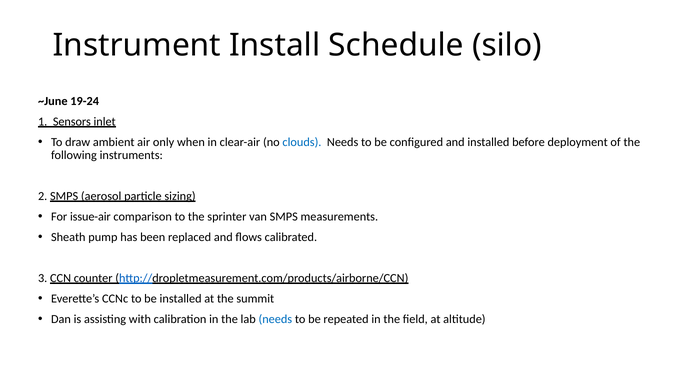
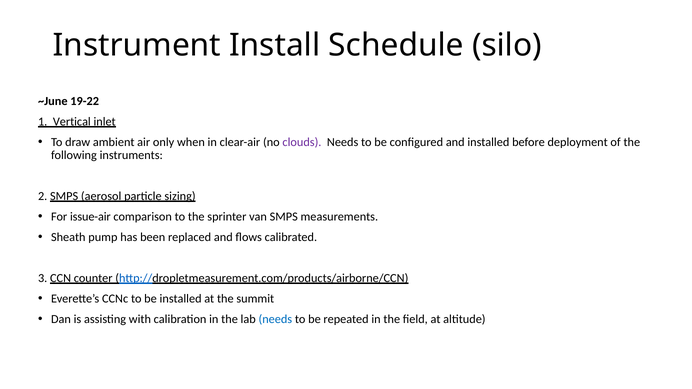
19-24: 19-24 -> 19-22
Sensors: Sensors -> Vertical
clouds colour: blue -> purple
